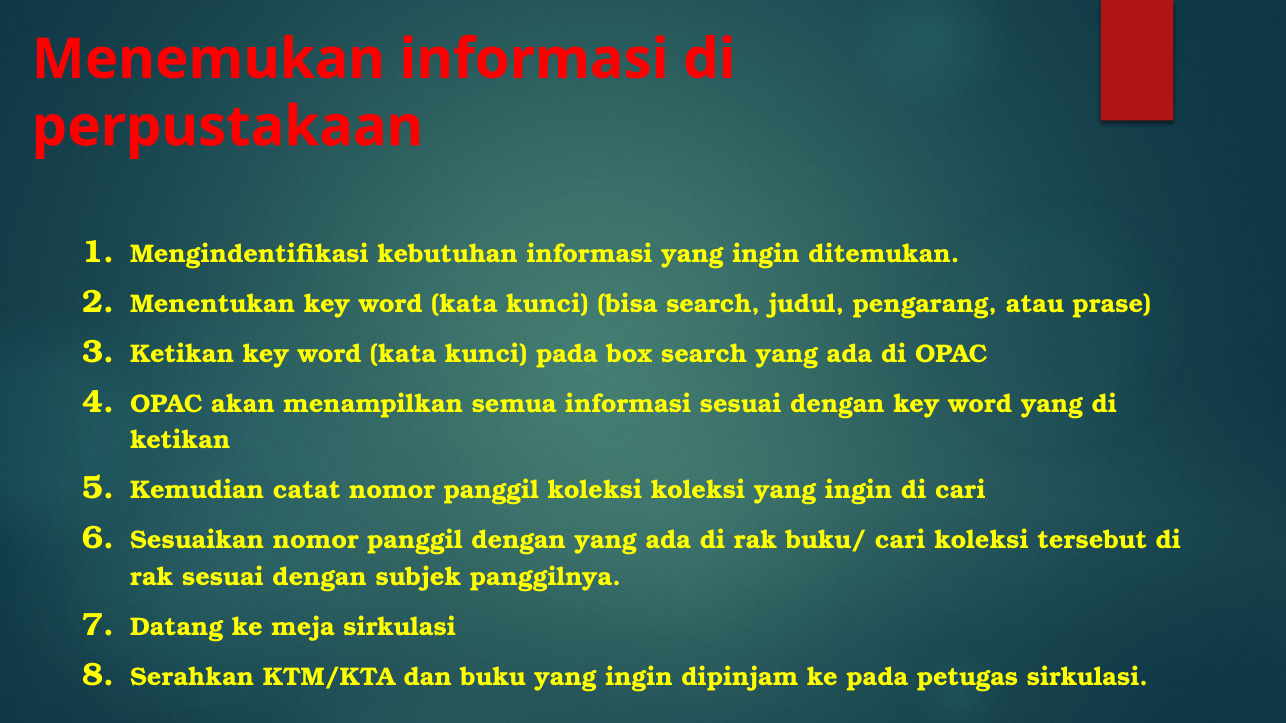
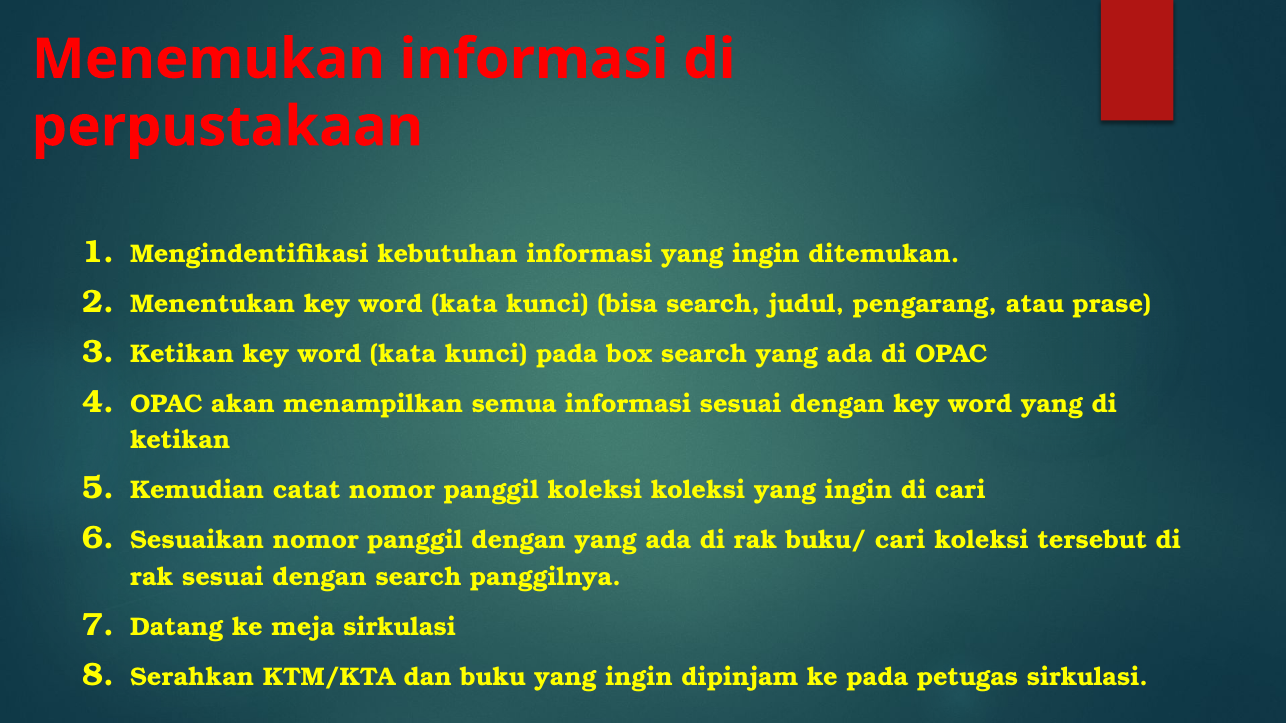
dengan subjek: subjek -> search
